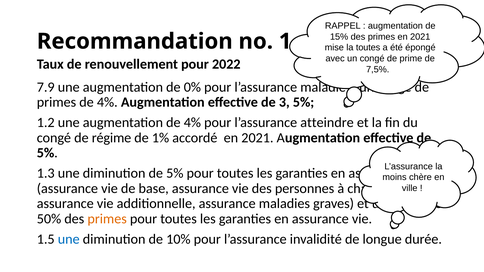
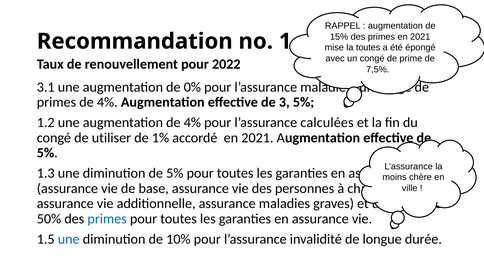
7.9: 7.9 -> 3.1
atteindre: atteindre -> calculées
régime: régime -> utiliser
primes at (107, 219) colour: orange -> blue
